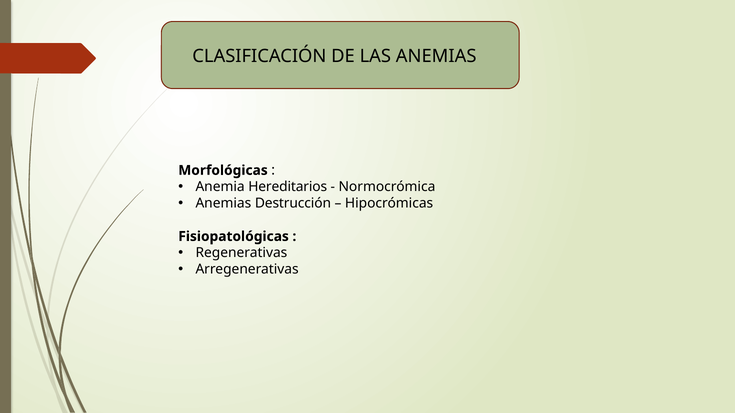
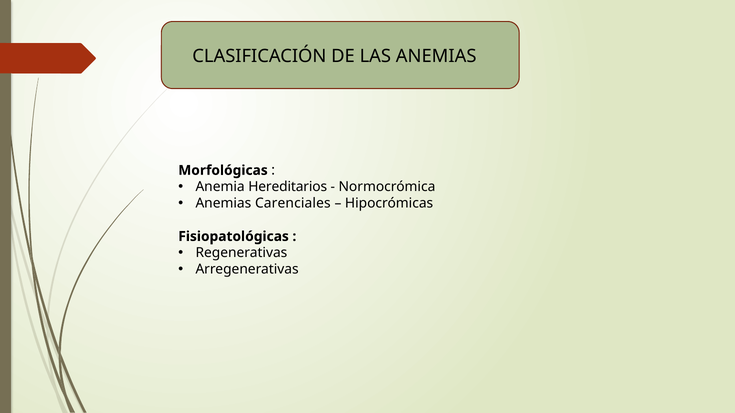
Destrucción: Destrucción -> Carenciales
